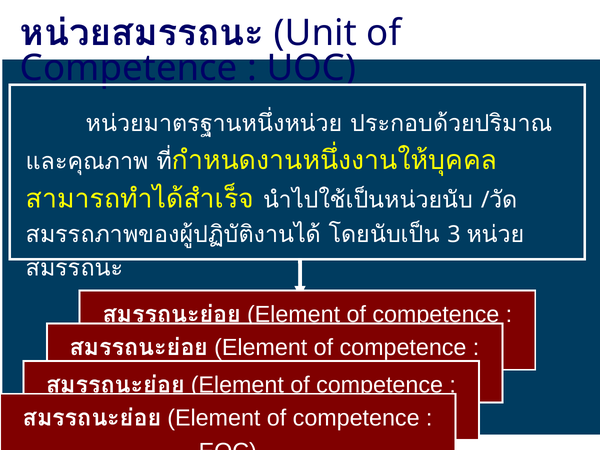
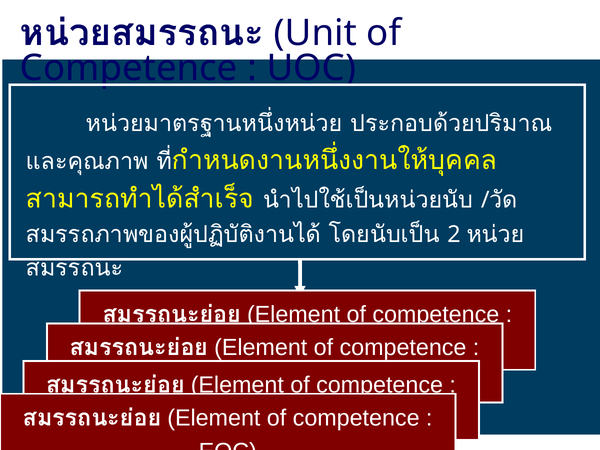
3: 3 -> 2
